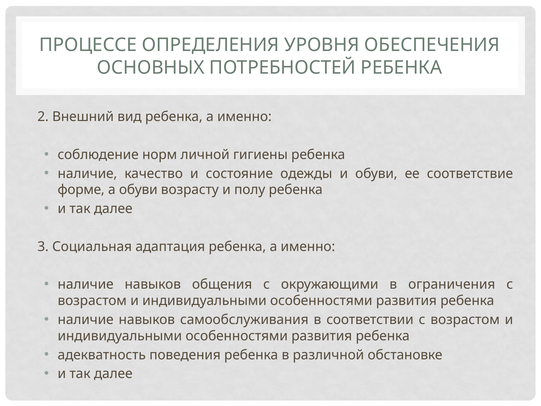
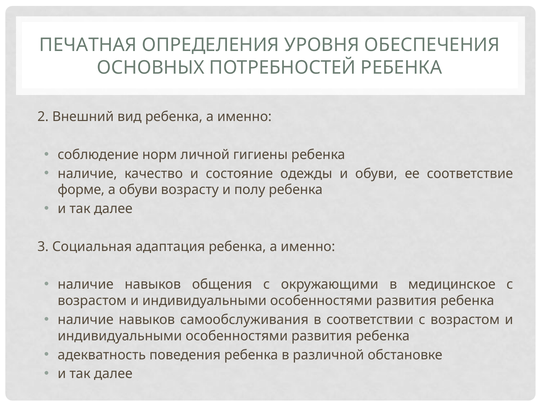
ПРОЦЕССЕ: ПРОЦЕССЕ -> ПЕЧАТНАЯ
ограничения: ограничения -> медицинское
